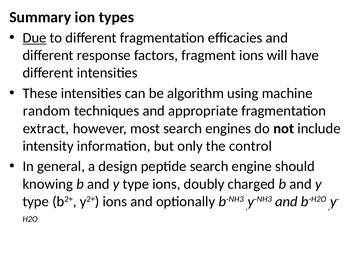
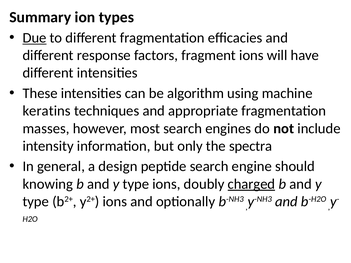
random: random -> keratins
extract: extract -> masses
control: control -> spectra
charged underline: none -> present
